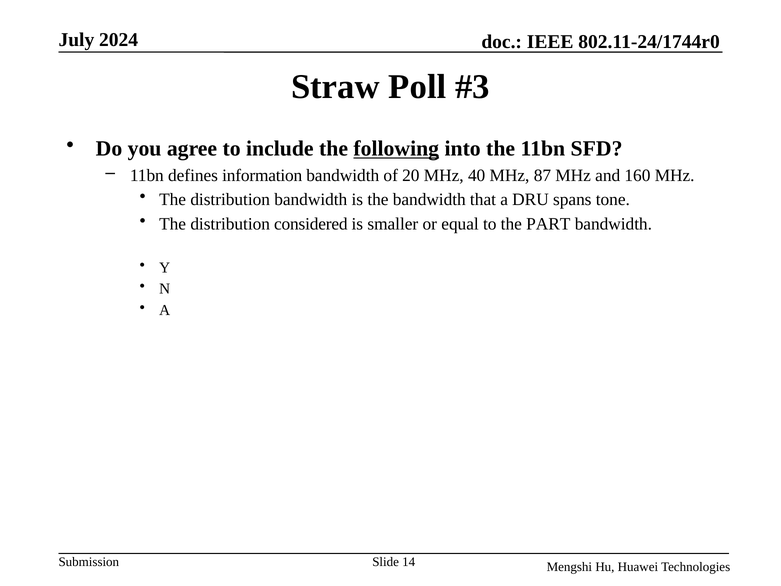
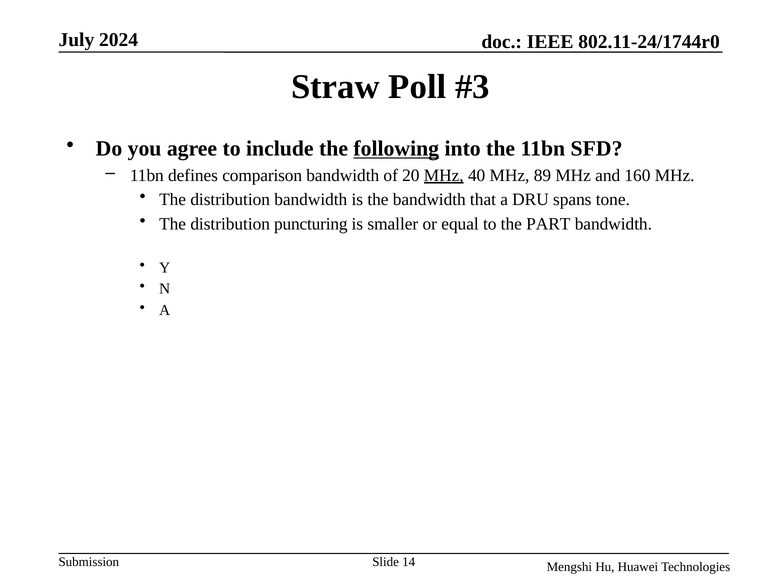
information: information -> comparison
MHz at (444, 175) underline: none -> present
87: 87 -> 89
considered: considered -> puncturing
